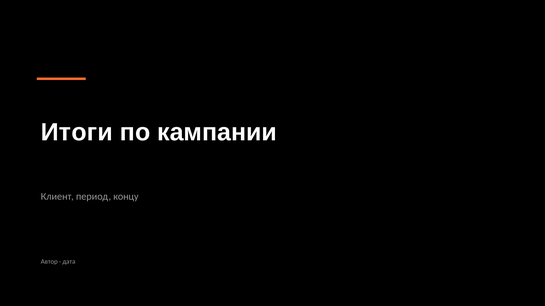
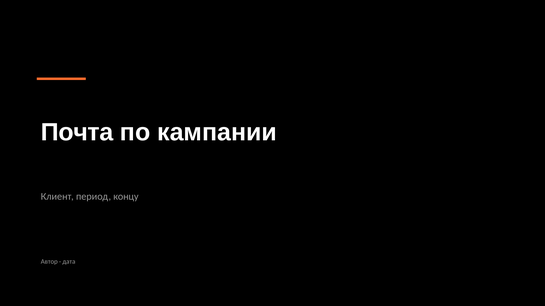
Итоги: Итоги -> Почта
